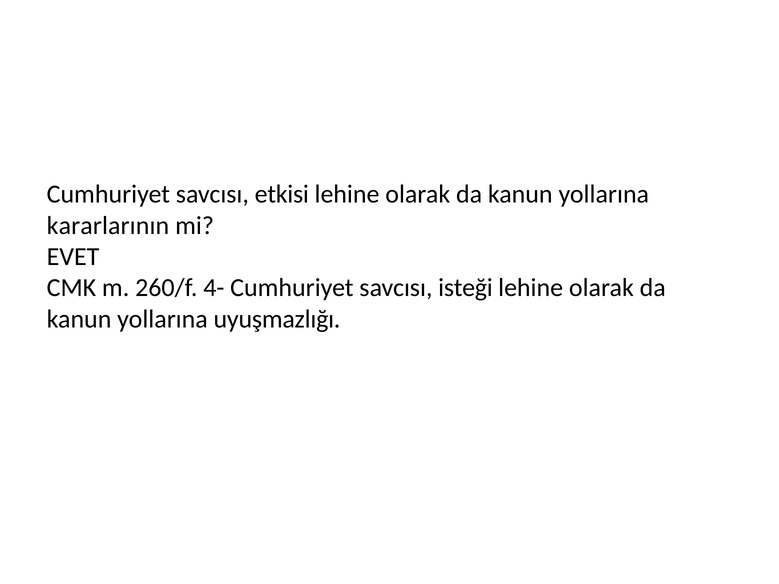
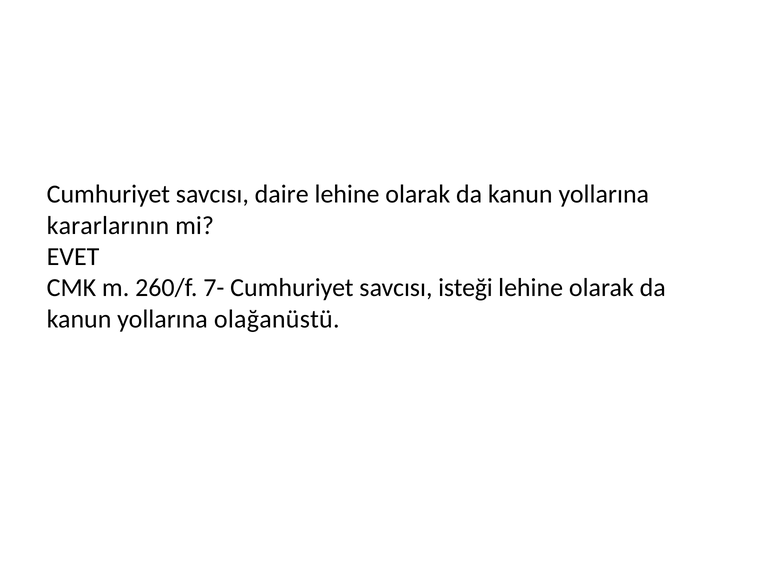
etkisi: etkisi -> daire
4-: 4- -> 7-
uyuşmazlığı: uyuşmazlığı -> olağanüstü
